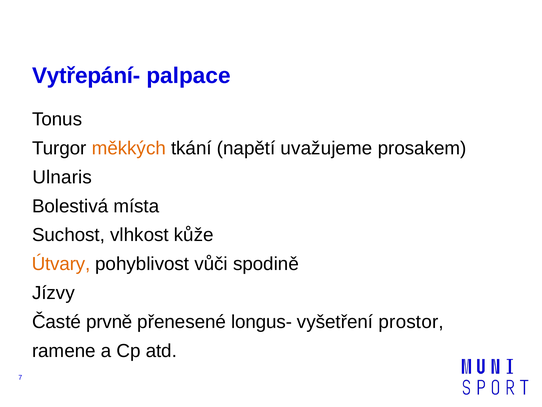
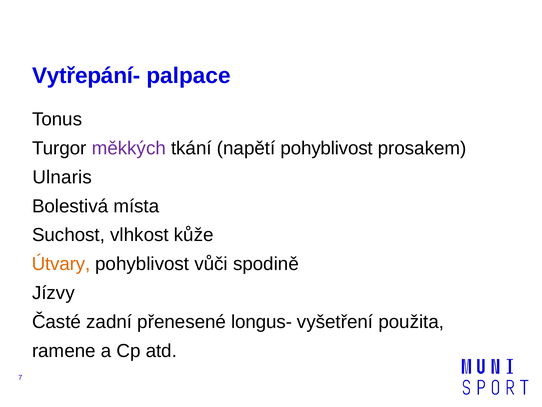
měkkých colour: orange -> purple
napětí uvažujeme: uvažujeme -> pohyblivost
prvně: prvně -> zadní
prostor: prostor -> použita
